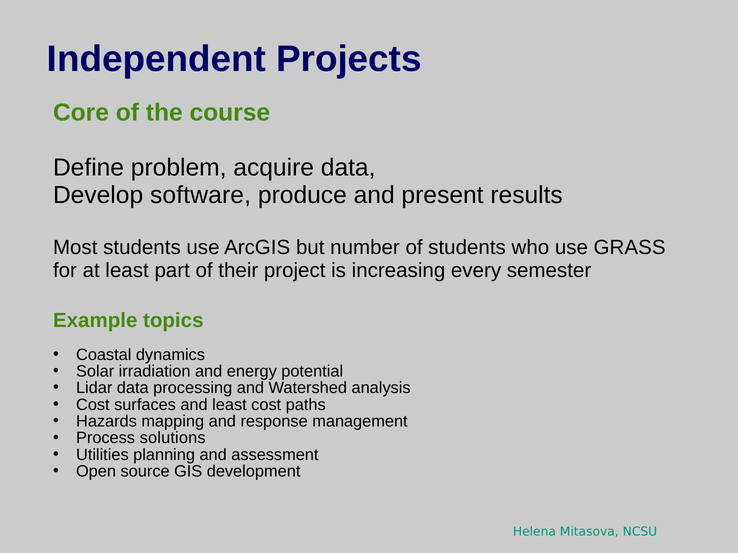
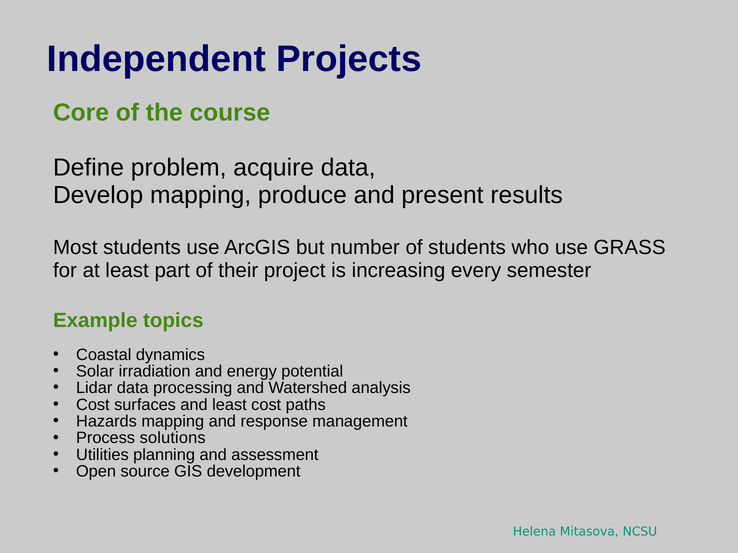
Develop software: software -> mapping
